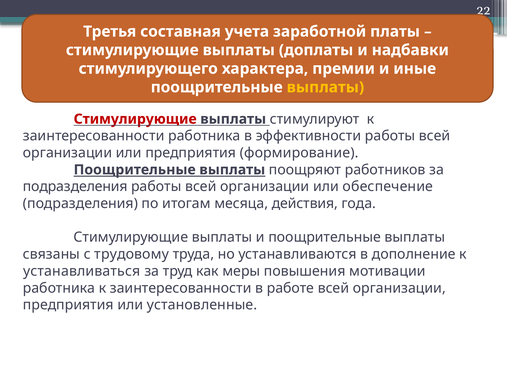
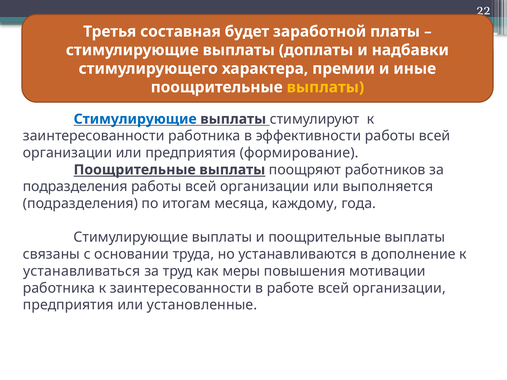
учета: учета -> будет
Стимулирующие at (135, 119) colour: red -> blue
обеспечение: обеспечение -> выполняется
действия: действия -> каждому
трудовому: трудовому -> основании
